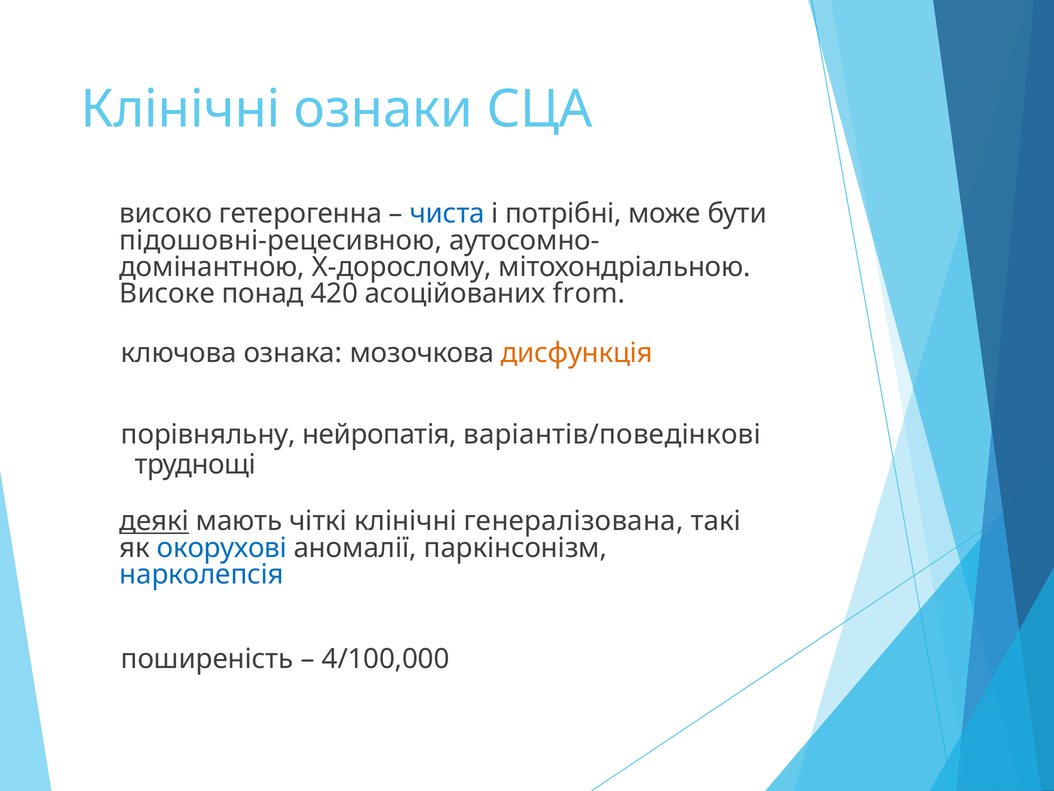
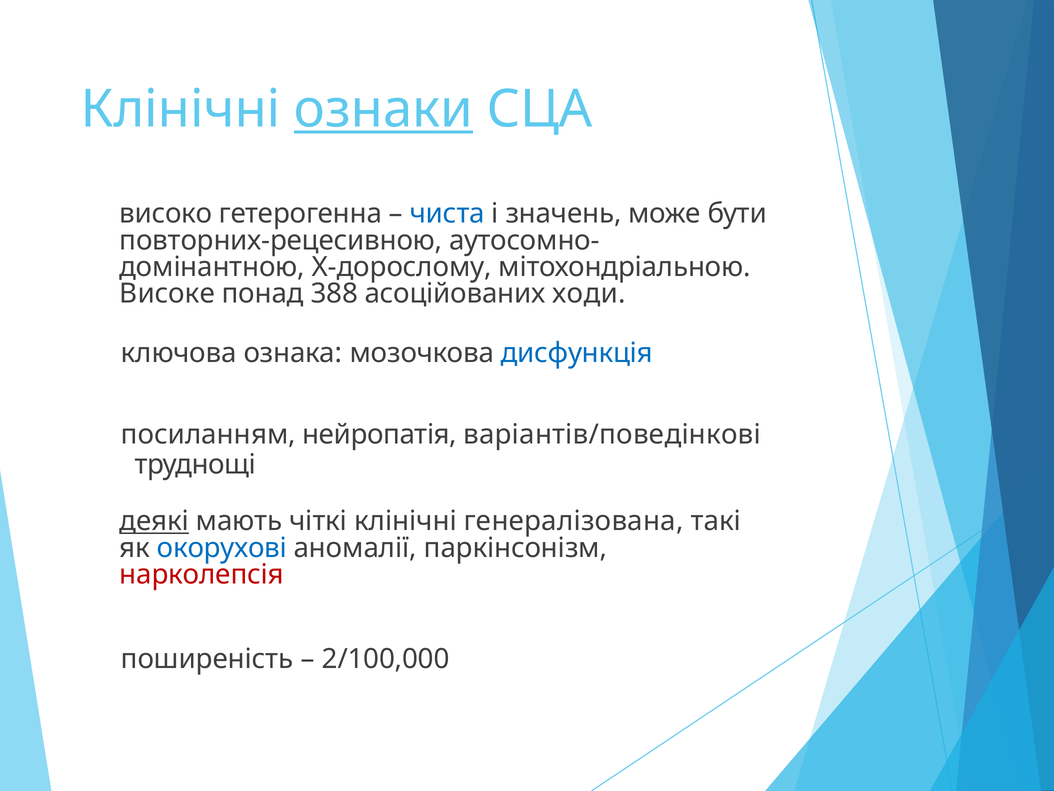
ознаки underline: none -> present
потрібні: потрібні -> значень
підошовні-рецесивною: підошовні-рецесивною -> повторних-рецесивною
420: 420 -> 388
from: from -> ходи
дисфункція colour: orange -> blue
порівняльну: порівняльну -> посиланням
нарколепсія colour: blue -> red
4/100,000: 4/100,000 -> 2/100,000
